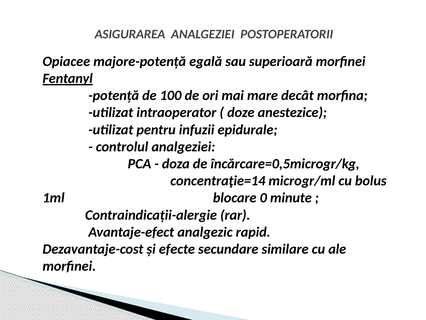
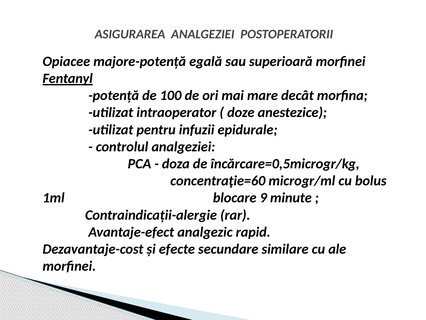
concentraţie=14: concentraţie=14 -> concentraţie=60
0: 0 -> 9
